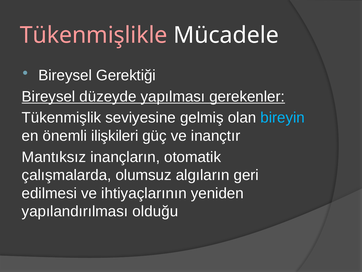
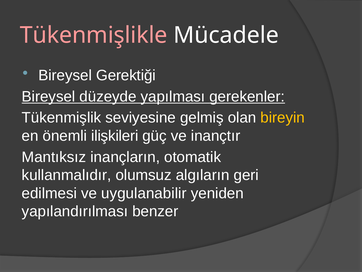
bireyin colour: light blue -> yellow
çalışmalarda: çalışmalarda -> kullanmalıdır
ihtiyaçlarının: ihtiyaçlarının -> uygulanabilir
olduğu: olduğu -> benzer
